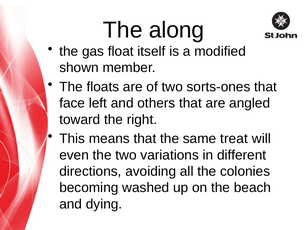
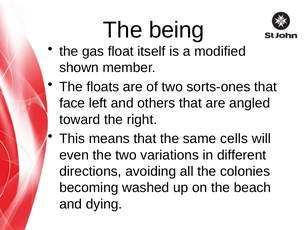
along: along -> being
treat: treat -> cells
